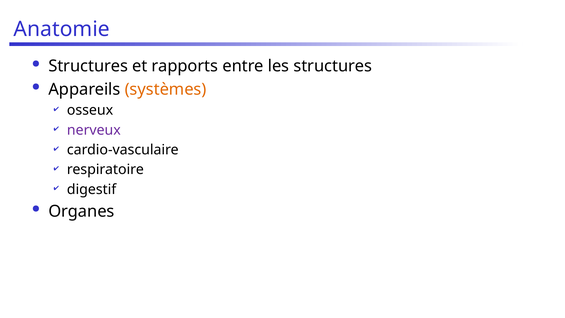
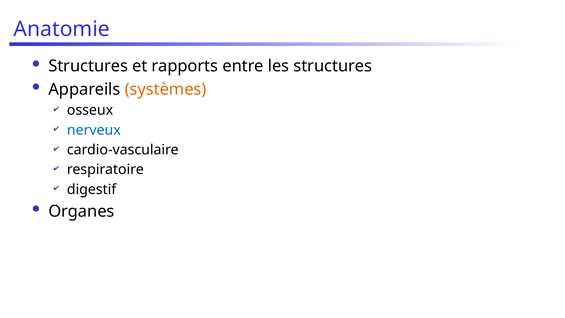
nerveux colour: purple -> blue
